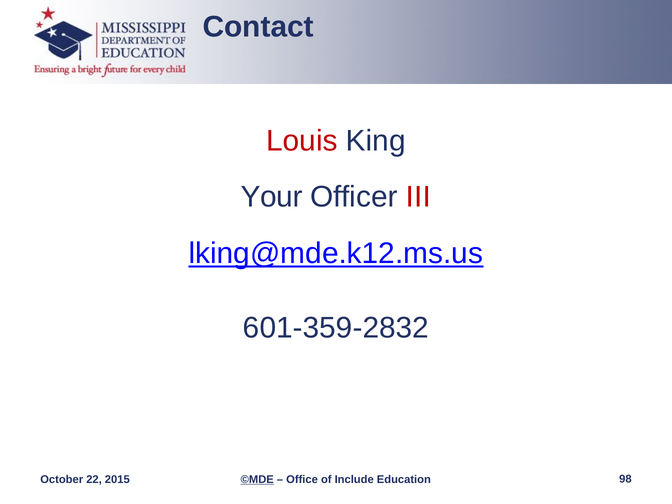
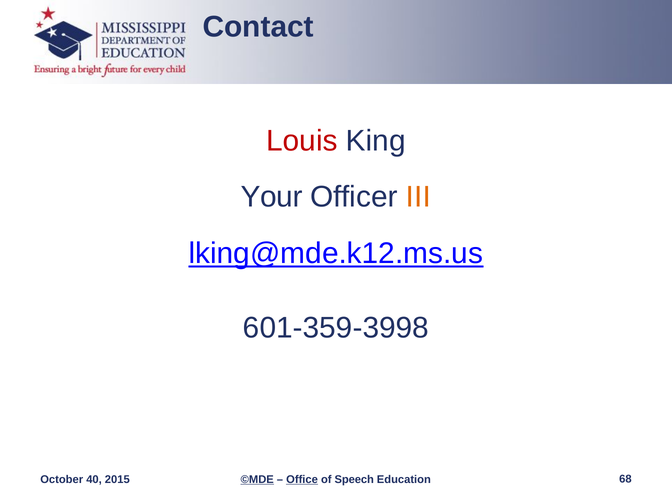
III colour: red -> orange
601-359-2832: 601-359-2832 -> 601-359-3998
22: 22 -> 40
Office underline: none -> present
Include: Include -> Speech
98: 98 -> 68
